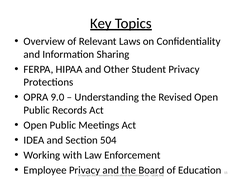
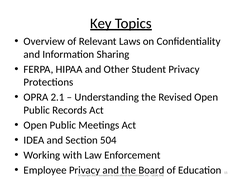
9.0: 9.0 -> 2.1
